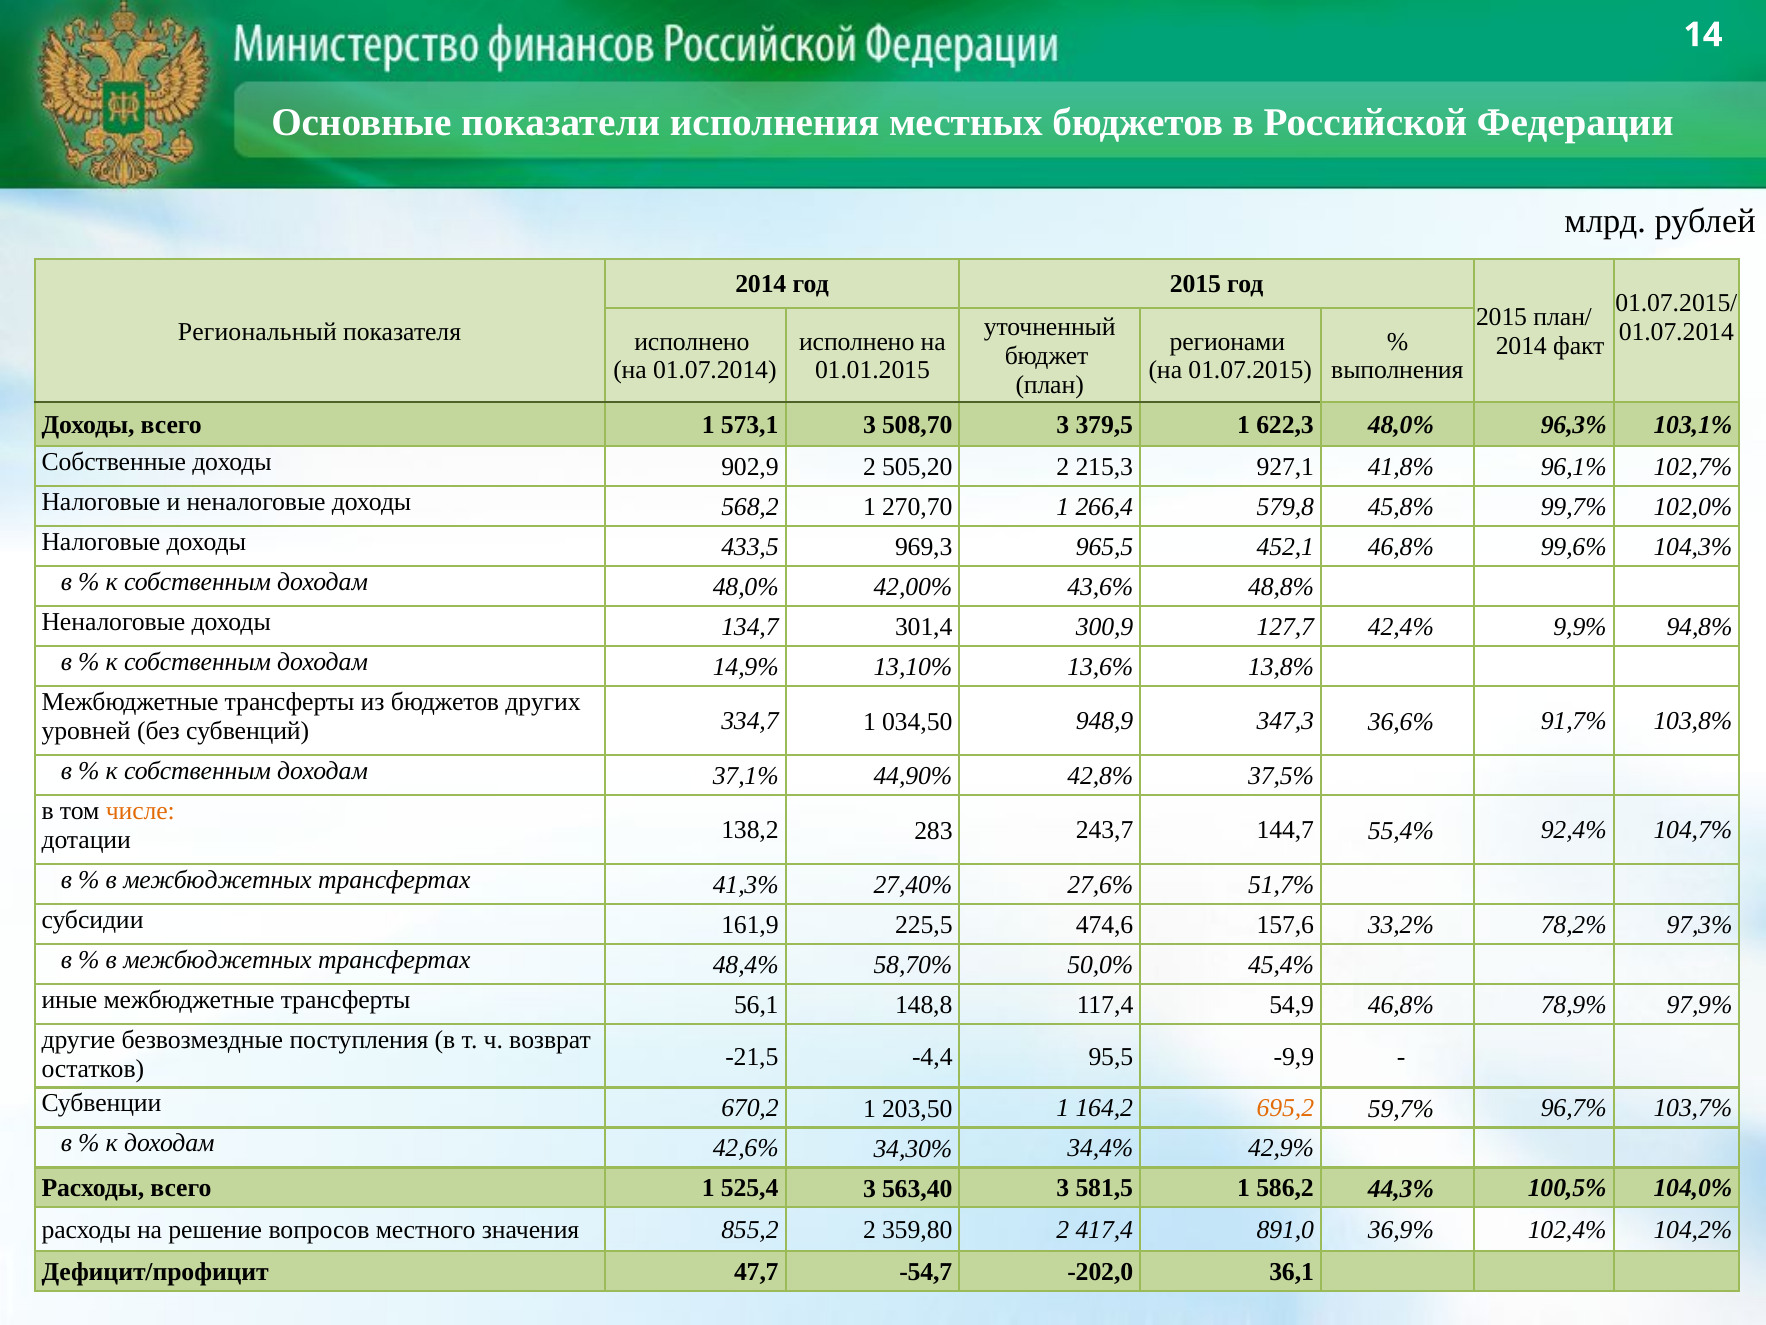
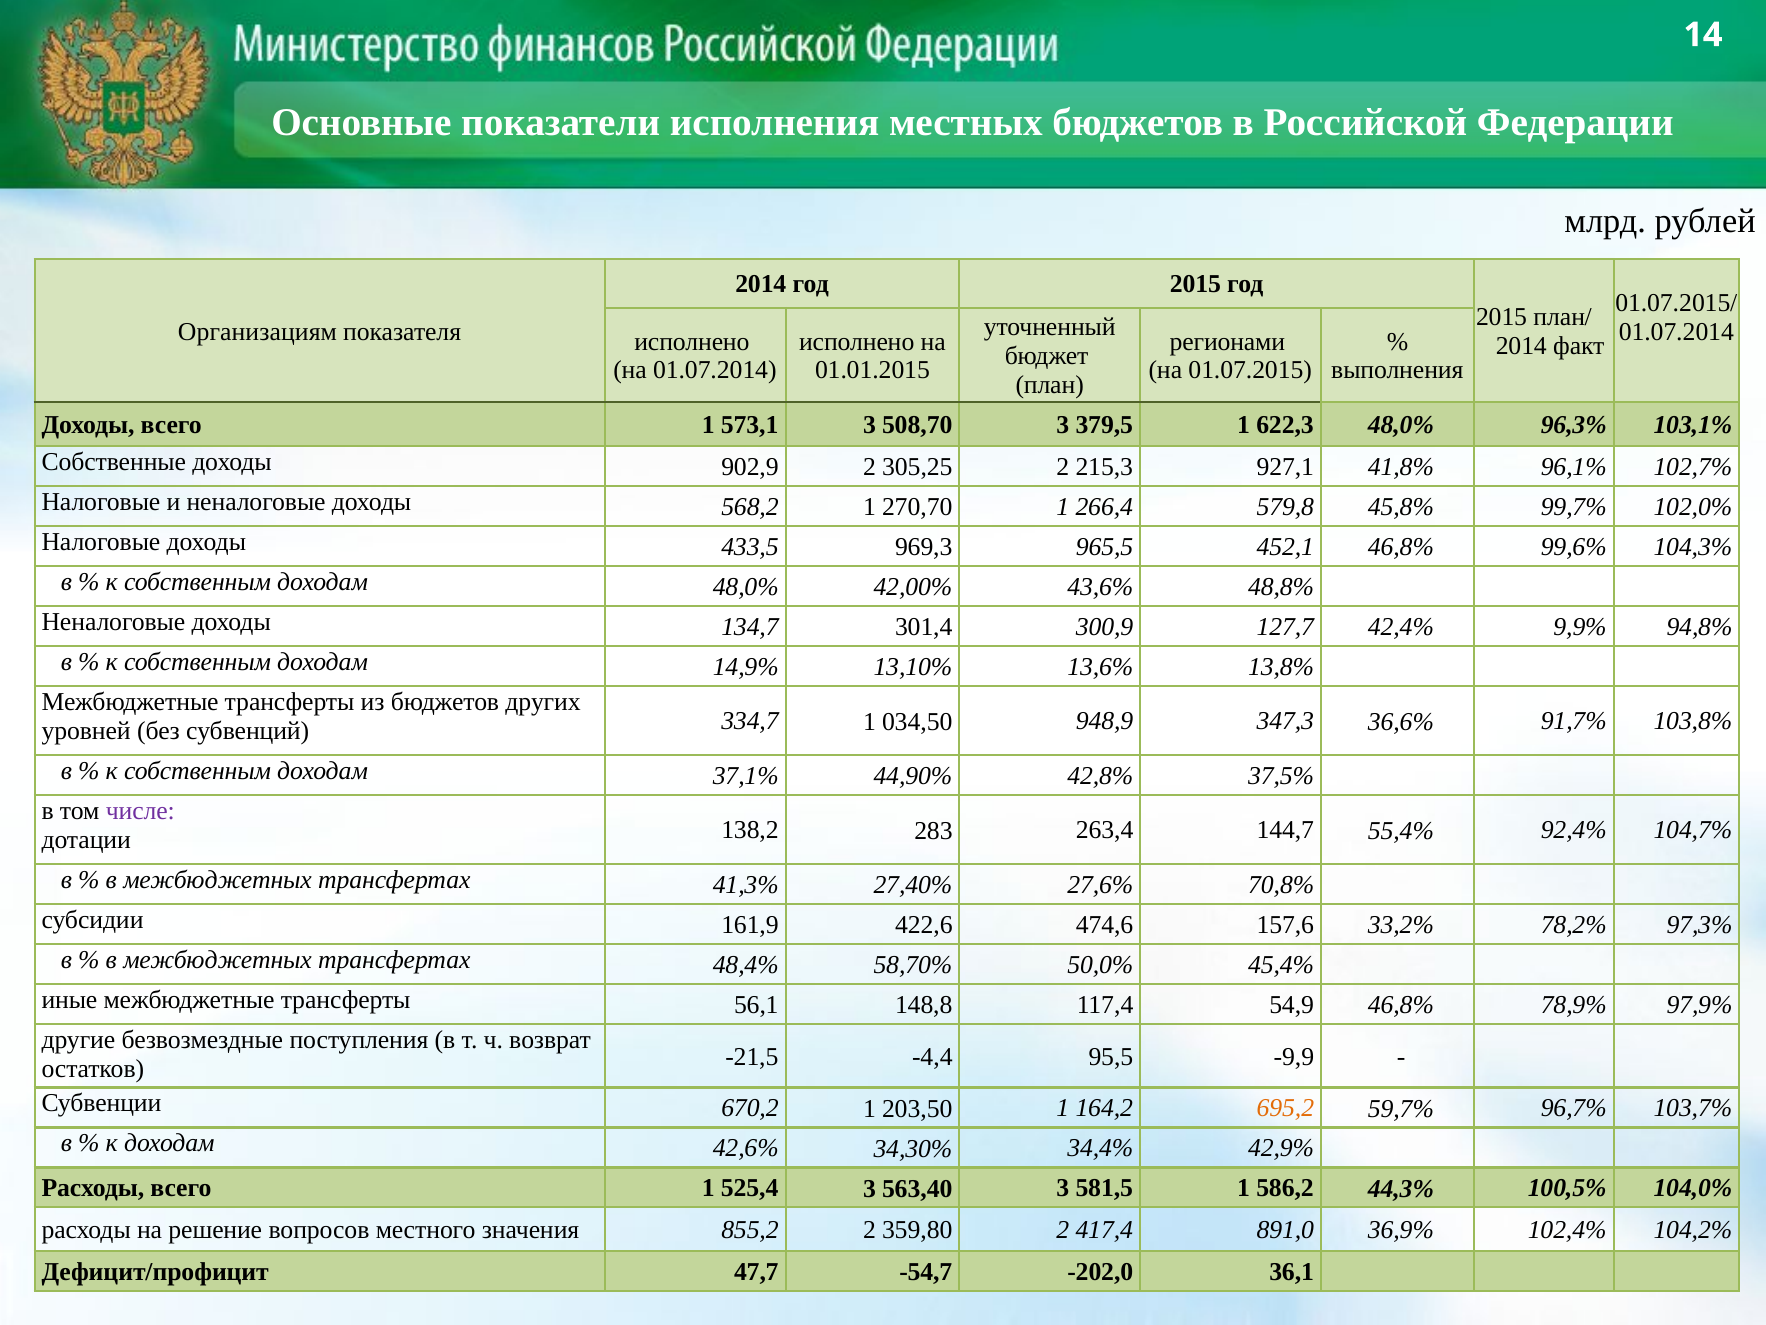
Региональный: Региональный -> Организациям
505,20: 505,20 -> 305,25
числе colour: orange -> purple
243,7: 243,7 -> 263,4
51,7%: 51,7% -> 70,8%
225,5: 225,5 -> 422,6
